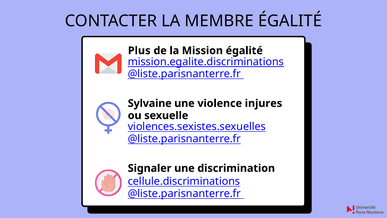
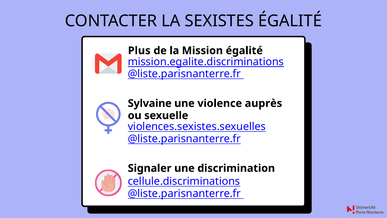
MEMBRE: MEMBRE -> SEXISTES
injures: injures -> auprès
